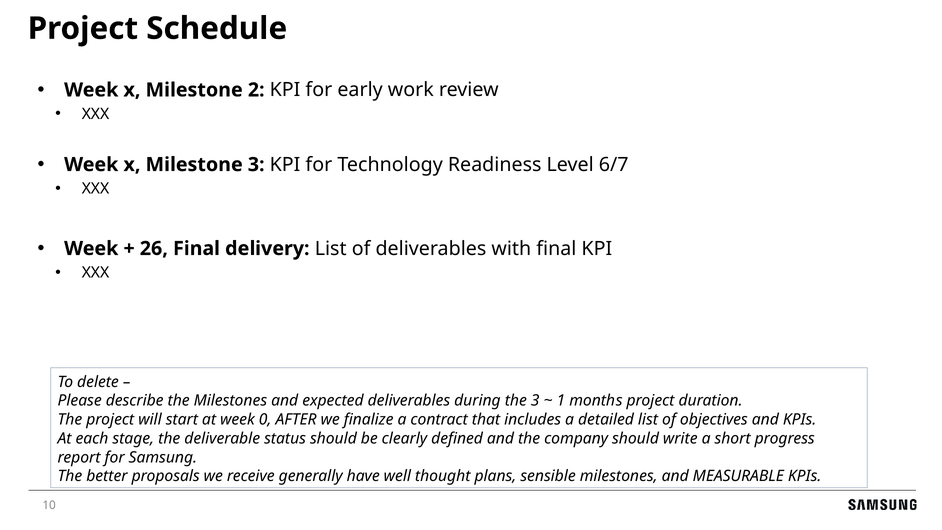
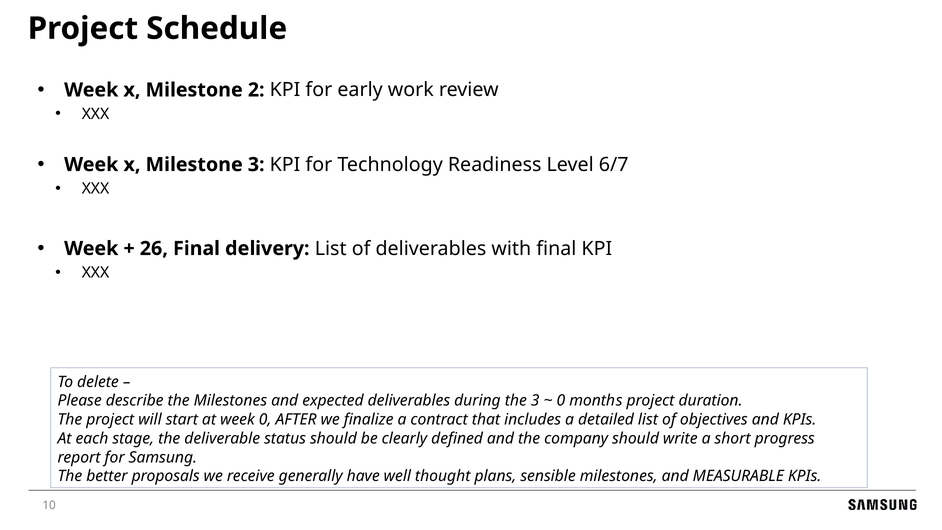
1 at (561, 401): 1 -> 0
